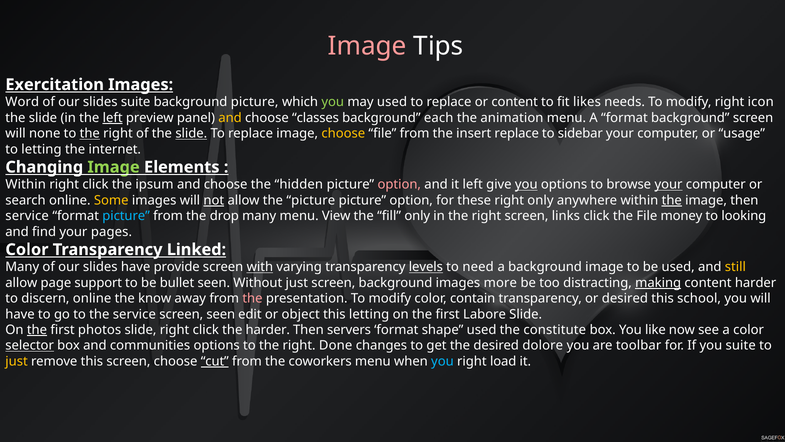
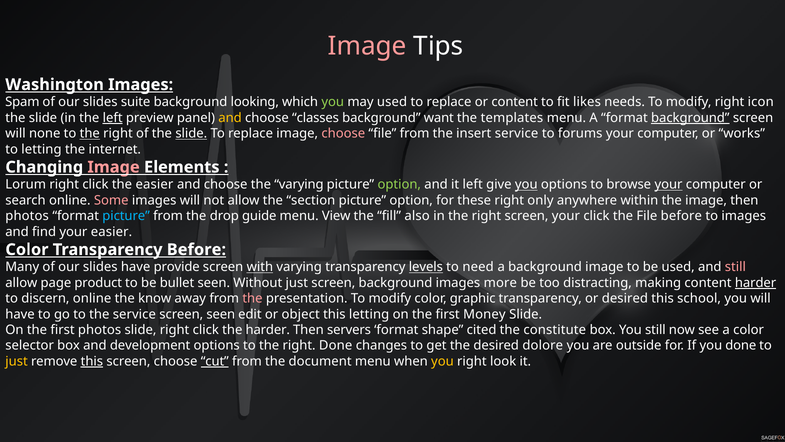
Exercitation: Exercitation -> Washington
Word: Word -> Spam
background picture: picture -> looking
each: each -> want
animation: animation -> templates
background at (690, 118) underline: none -> present
choose at (343, 133) colour: yellow -> pink
insert replace: replace -> service
sidebar: sidebar -> forums
usage: usage -> works
Image at (114, 167) colour: light green -> pink
Within at (26, 184): Within -> Lorum
the ipsum: ipsum -> easier
the hidden: hidden -> varying
option at (399, 184) colour: pink -> light green
Some colour: yellow -> pink
not underline: present -> none
the picture: picture -> section
the at (672, 200) underline: present -> none
service at (27, 216): service -> photos
drop many: many -> guide
fill only: only -> also
screen links: links -> your
File money: money -> before
to looking: looking -> images
your pages: pages -> easier
Transparency Linked: Linked -> Before
still at (735, 267) colour: yellow -> pink
support: support -> product
making underline: present -> none
harder at (756, 283) underline: none -> present
contain: contain -> graphic
Labore: Labore -> Money
the at (37, 330) underline: present -> none
shape used: used -> cited
You like: like -> still
selector underline: present -> none
communities: communities -> development
toolbar: toolbar -> outside
you suite: suite -> done
this at (92, 361) underline: none -> present
coworkers: coworkers -> document
you at (442, 361) colour: light blue -> yellow
load: load -> look
